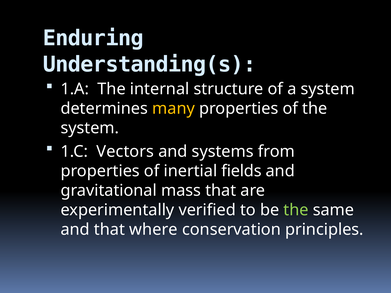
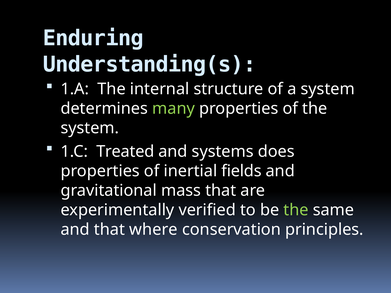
many colour: yellow -> light green
Vectors: Vectors -> Treated
from: from -> does
